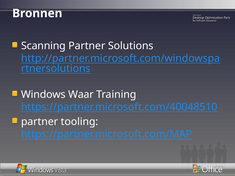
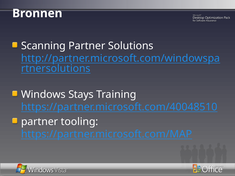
Waar: Waar -> Stays
